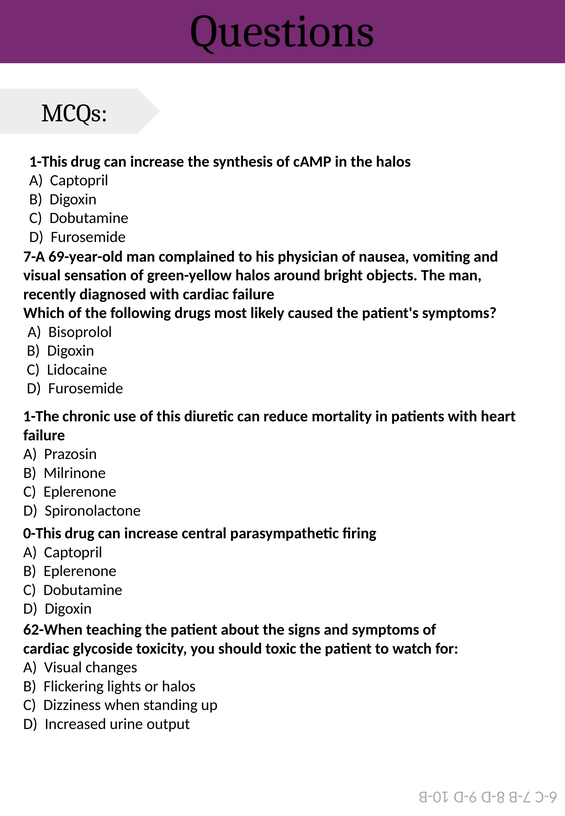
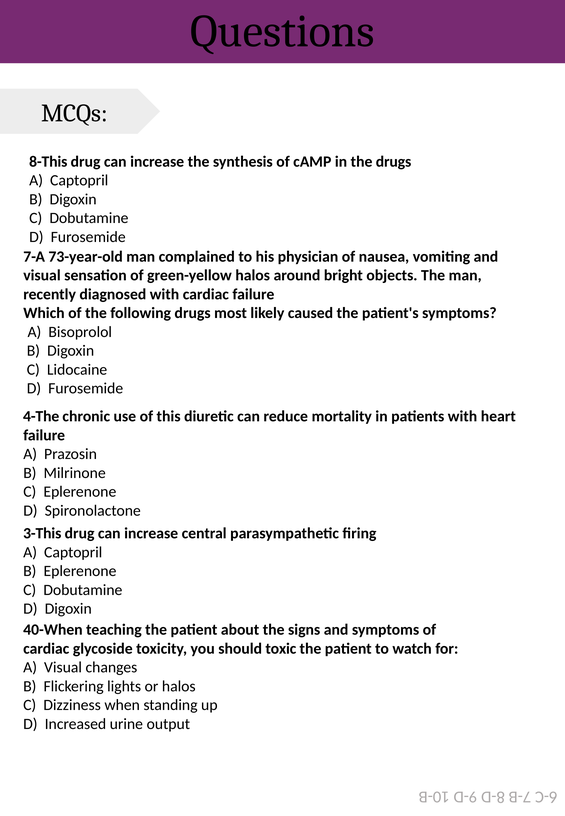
1-This: 1-This -> 8-This
the halos: halos -> drugs
69-year-old: 69-year-old -> 73-year-old
1-The: 1-The -> 4-The
0-This: 0-This -> 3-This
62-When: 62-When -> 40-When
